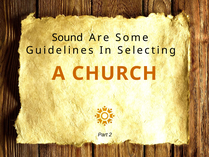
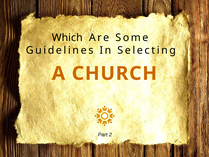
Sound: Sound -> Which
